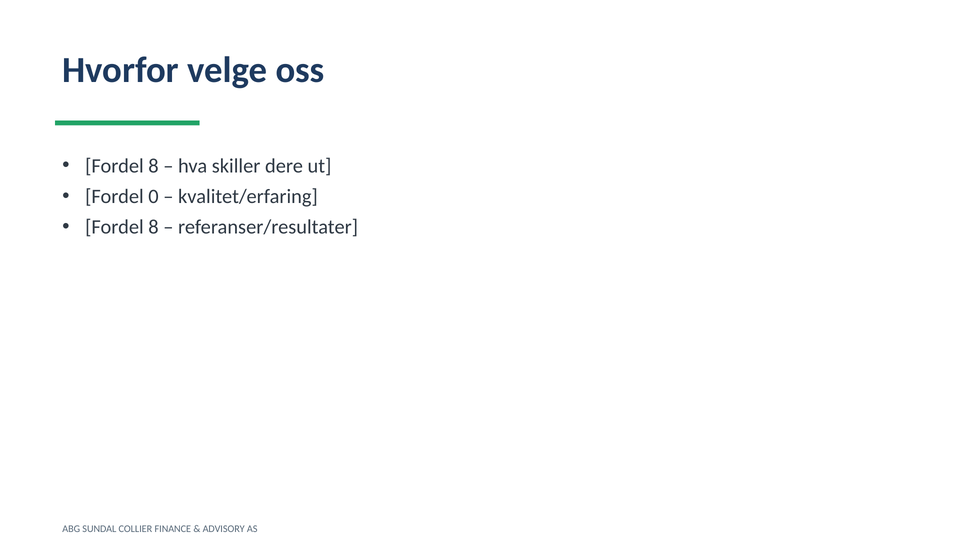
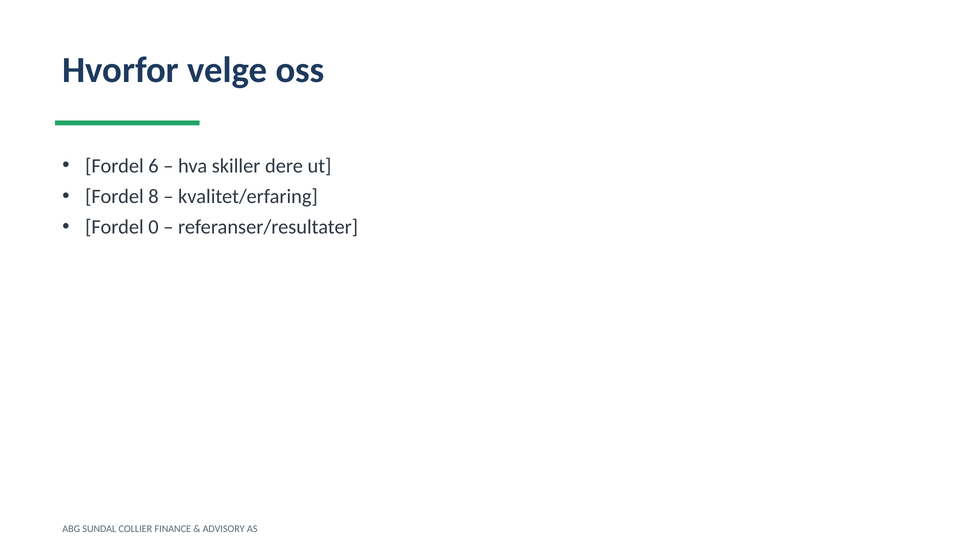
8 at (154, 166): 8 -> 6
0: 0 -> 8
8 at (154, 227): 8 -> 0
